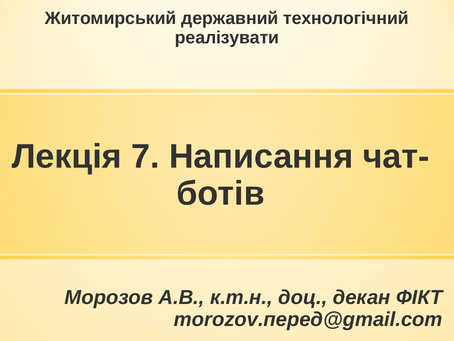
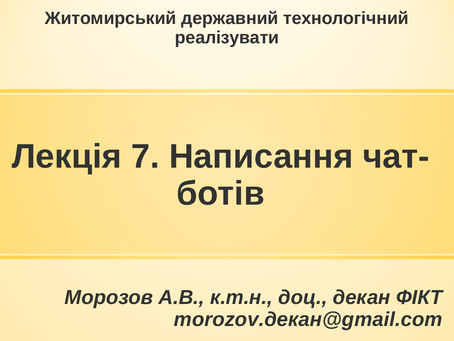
morozov.перед@gmail.com: morozov.перед@gmail.com -> morozov.декан@gmail.com
